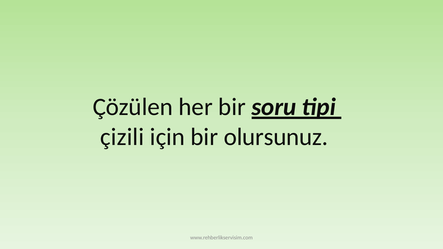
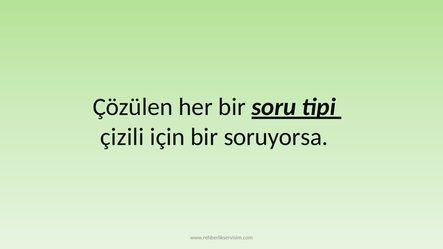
olursunuz: olursunuz -> soruyorsa
